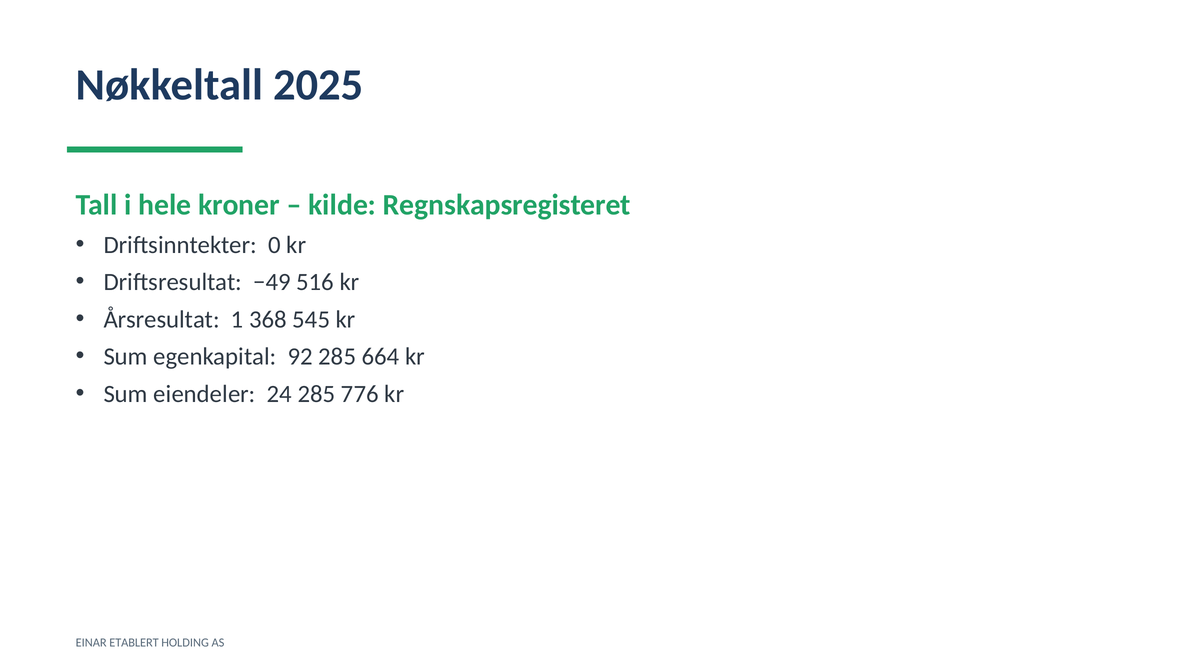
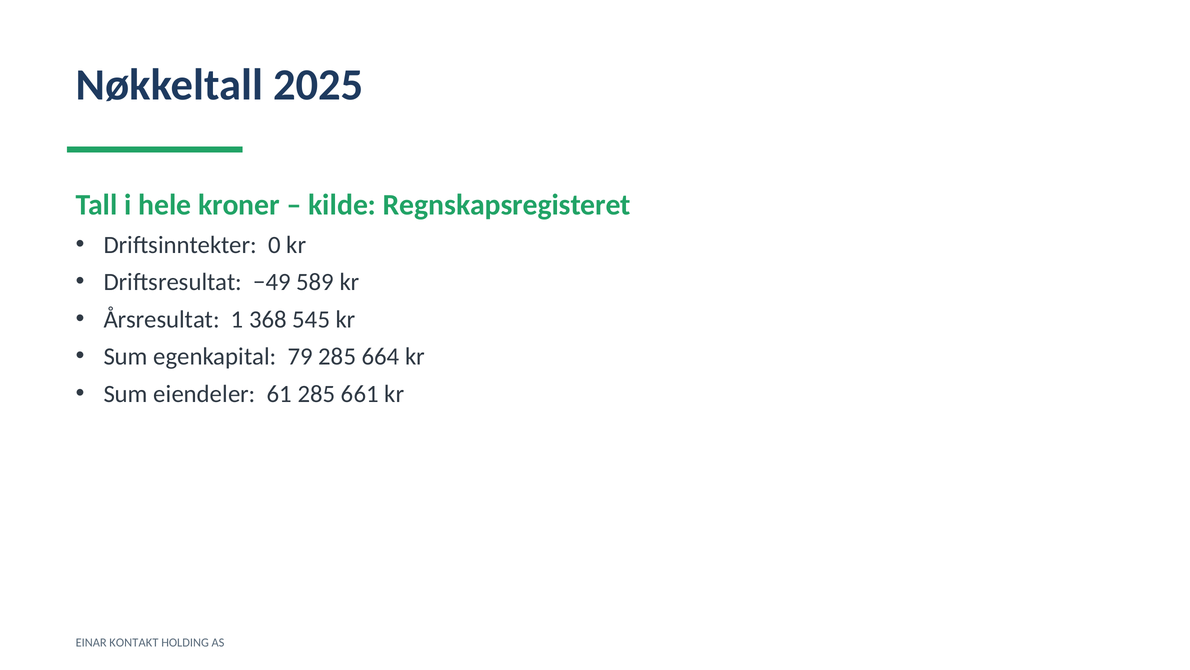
516: 516 -> 589
92: 92 -> 79
24: 24 -> 61
776: 776 -> 661
ETABLERT: ETABLERT -> KONTAKT
